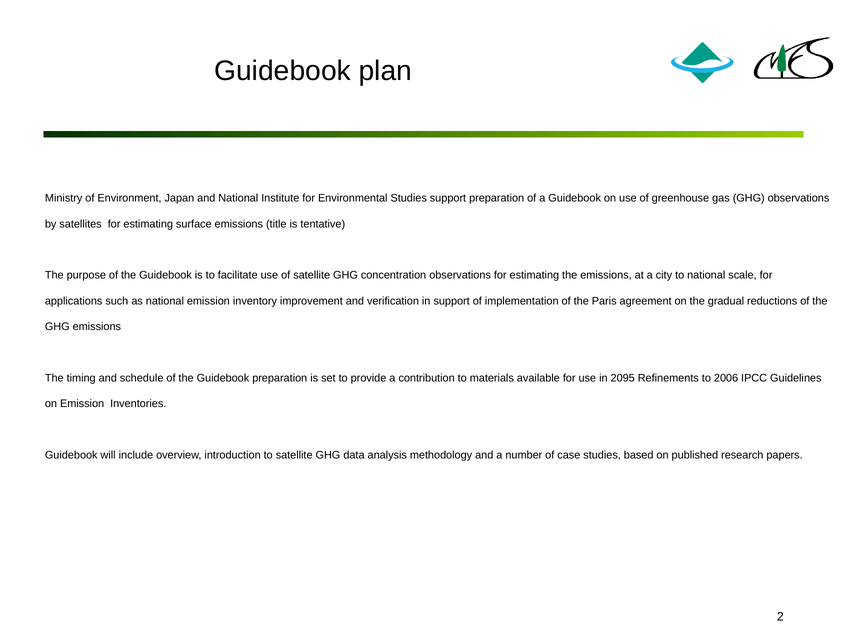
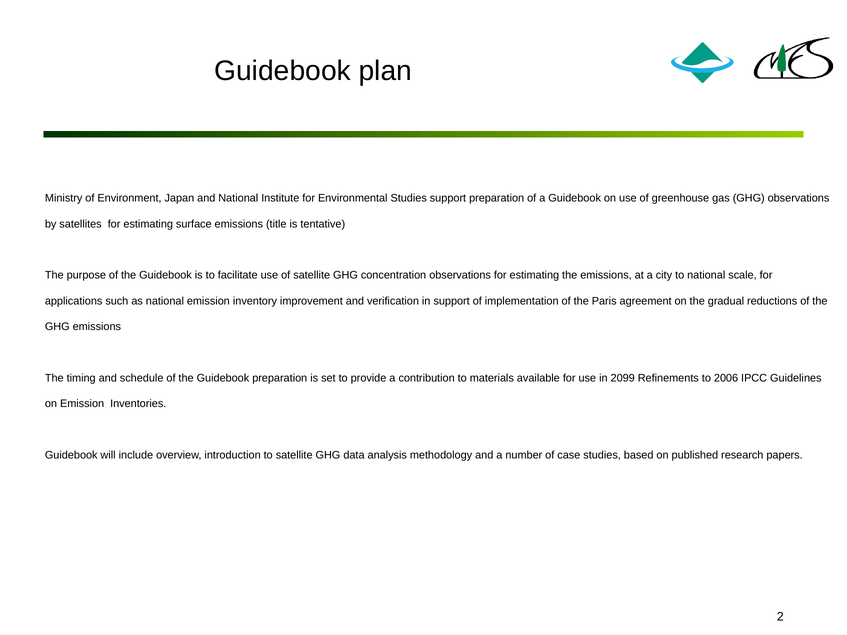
2095: 2095 -> 2099
